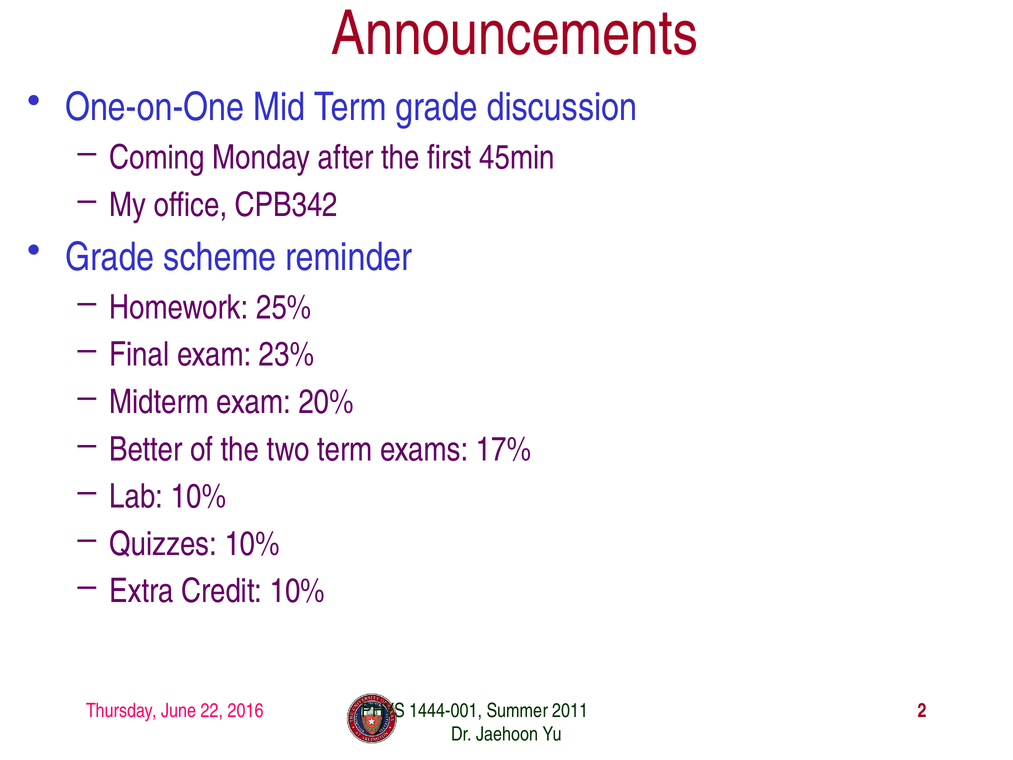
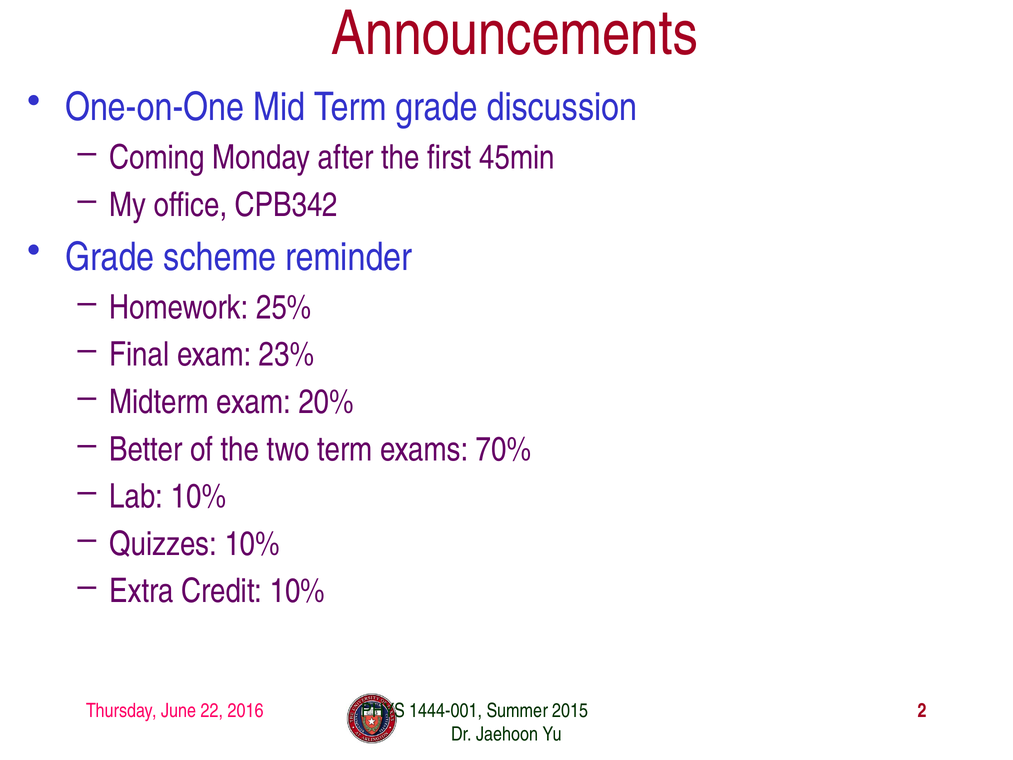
17%: 17% -> 70%
2011: 2011 -> 2015
